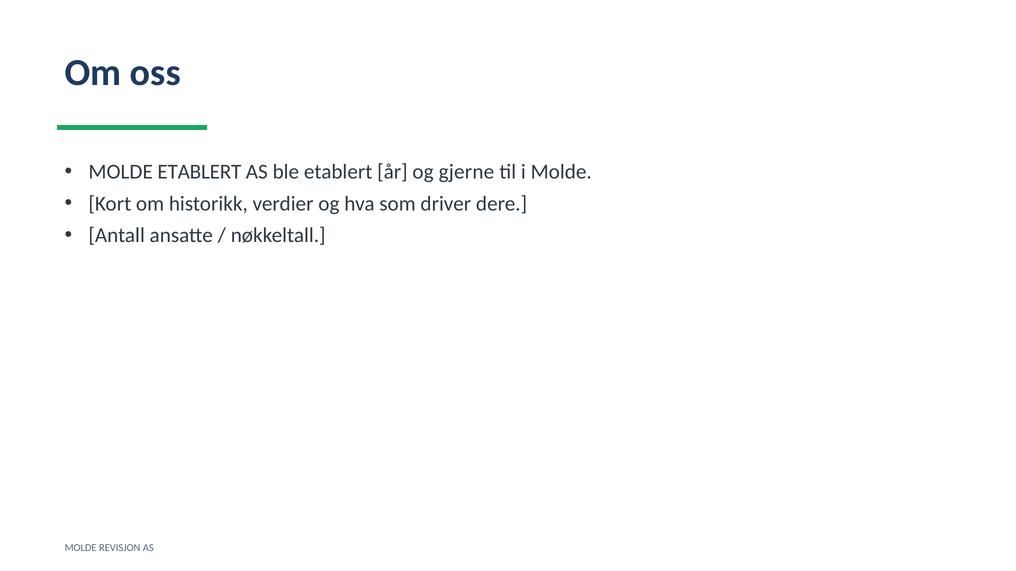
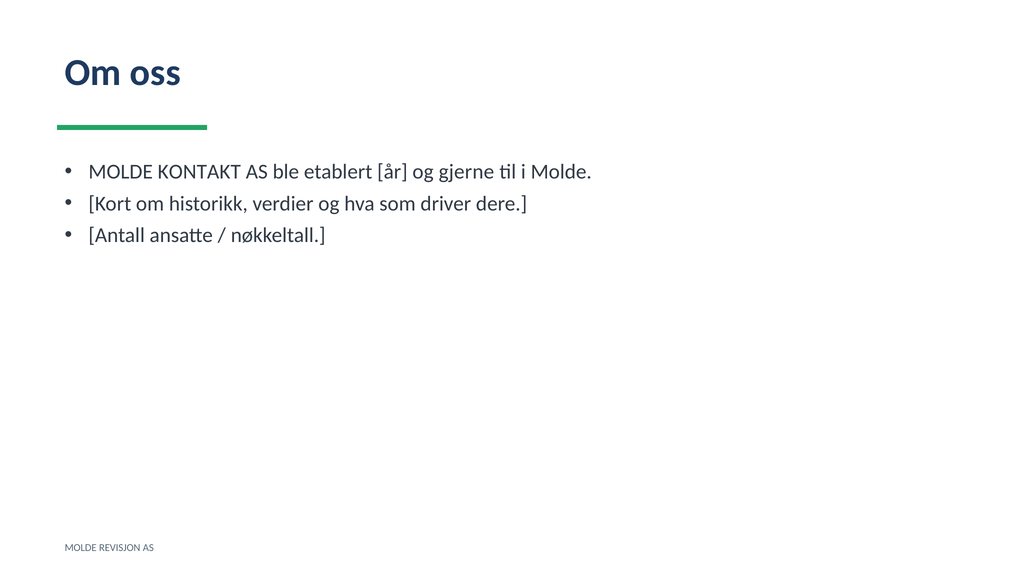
MOLDE ETABLERT: ETABLERT -> KONTAKT
